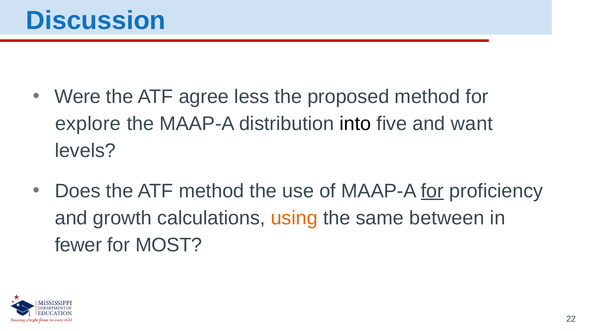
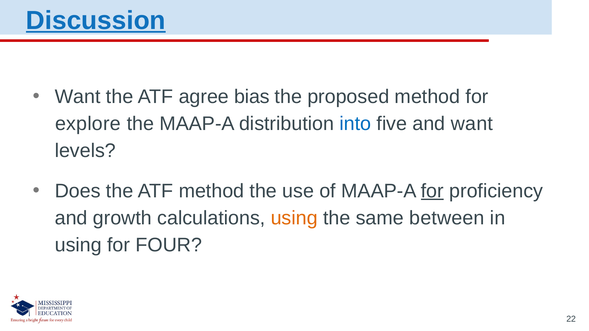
Discussion underline: none -> present
Were at (78, 97): Were -> Want
less: less -> bias
into colour: black -> blue
fewer at (78, 245): fewer -> using
MOST: MOST -> FOUR
